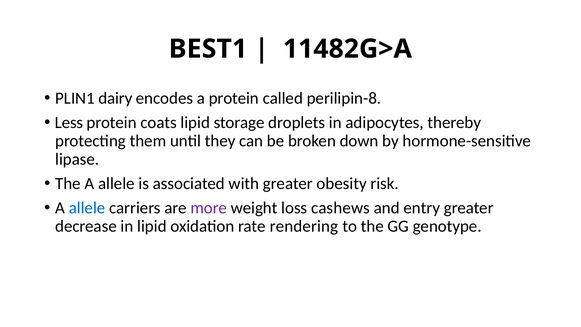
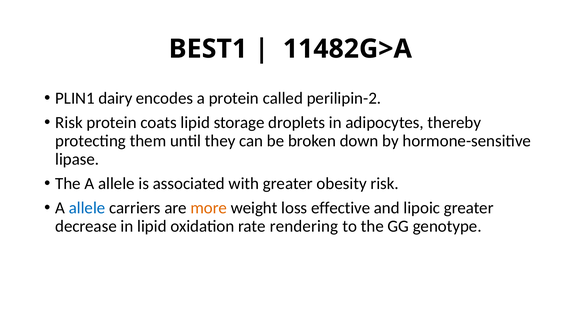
perilipin-8: perilipin-8 -> perilipin-2
Less at (69, 123): Less -> Risk
more colour: purple -> orange
cashews: cashews -> effective
entry: entry -> lipoic
